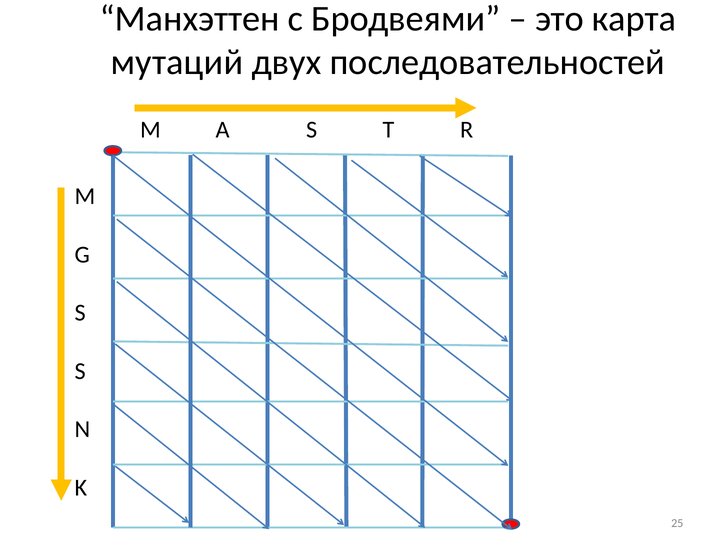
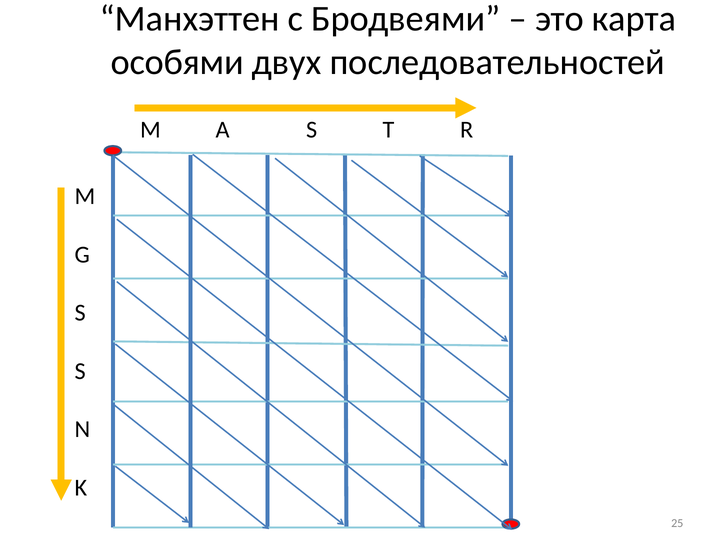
мутаций: мутаций -> особями
